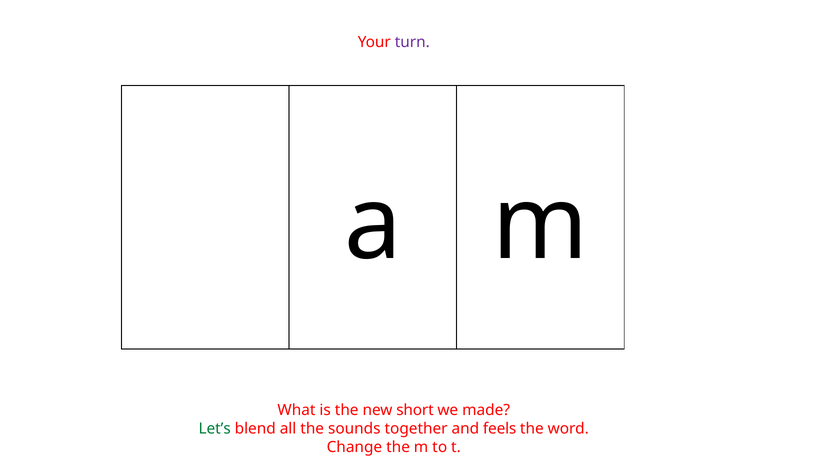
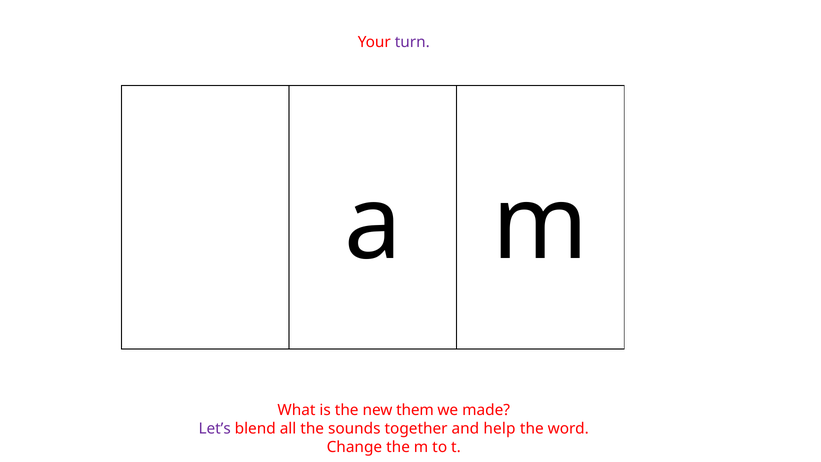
short: short -> them
Let’s colour: green -> purple
feels: feels -> help
